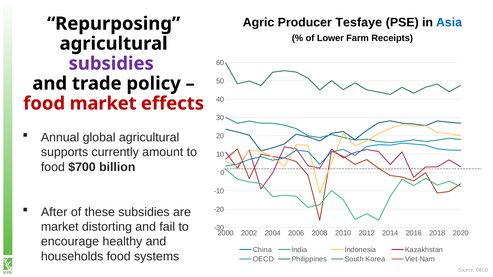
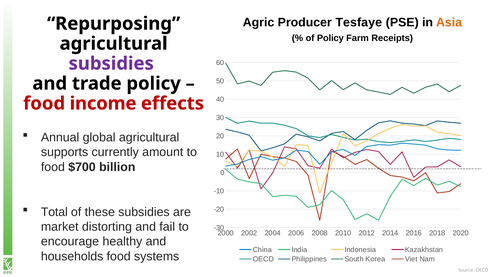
Asia colour: blue -> orange
of Lower: Lower -> Policy
food market: market -> income
After: After -> Total
